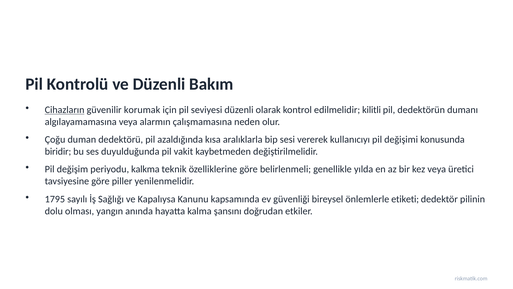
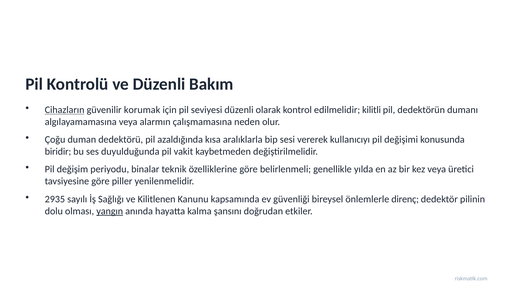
kalkma: kalkma -> binalar
1795: 1795 -> 2935
Kapalıysa: Kapalıysa -> Kilitlenen
etiketi: etiketi -> direnç
yangın underline: none -> present
